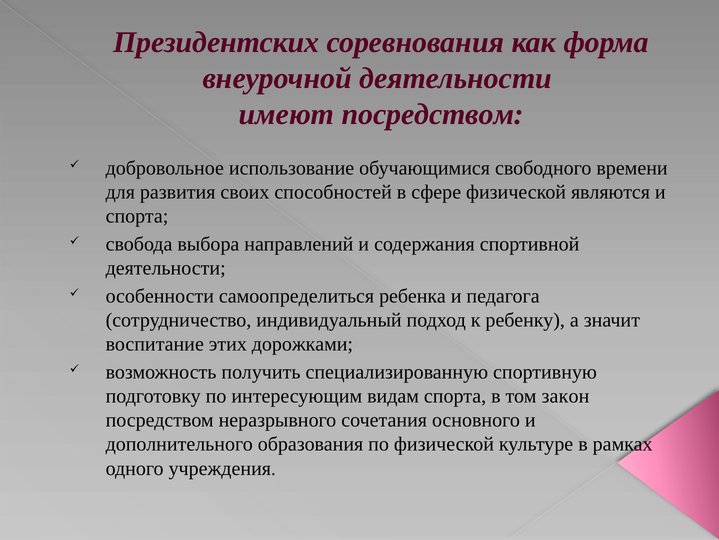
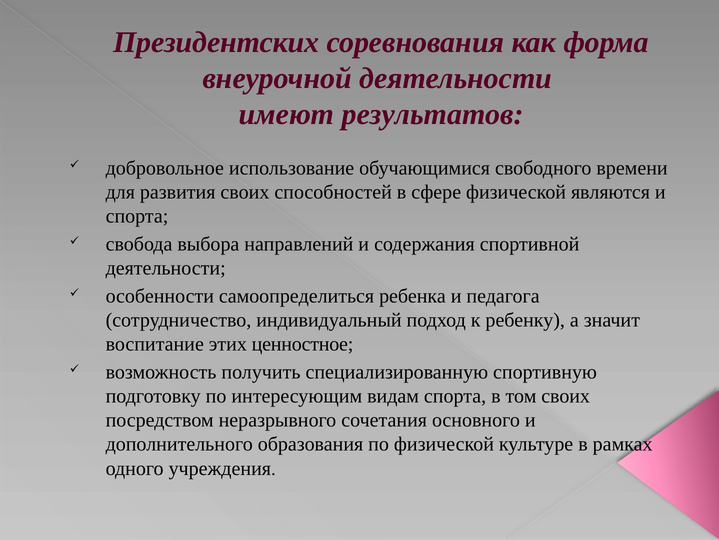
имеют посредством: посредством -> результатов
дорожками: дорожками -> ценностное
том закон: закон -> своих
